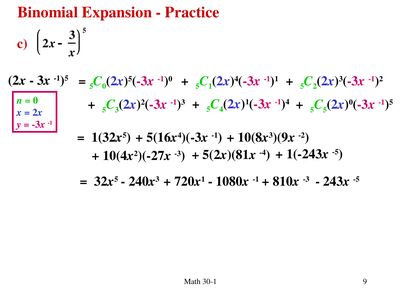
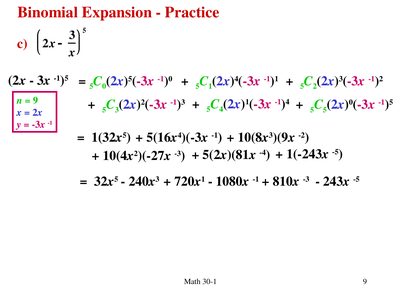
0 at (35, 100): 0 -> 9
